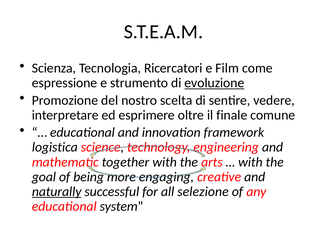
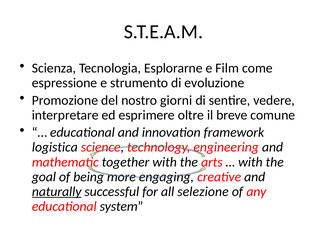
Ricercatori: Ricercatori -> Esplorarne
evoluzione underline: present -> none
scelta: scelta -> giorni
finale: finale -> breve
